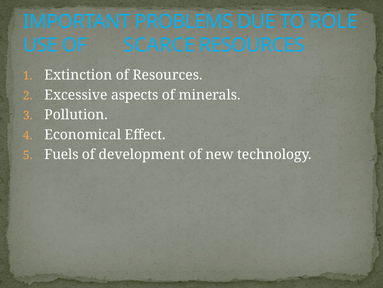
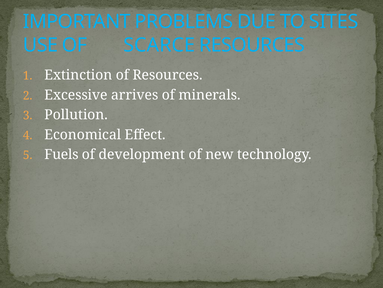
ROLE: ROLE -> SITES
aspects: aspects -> arrives
